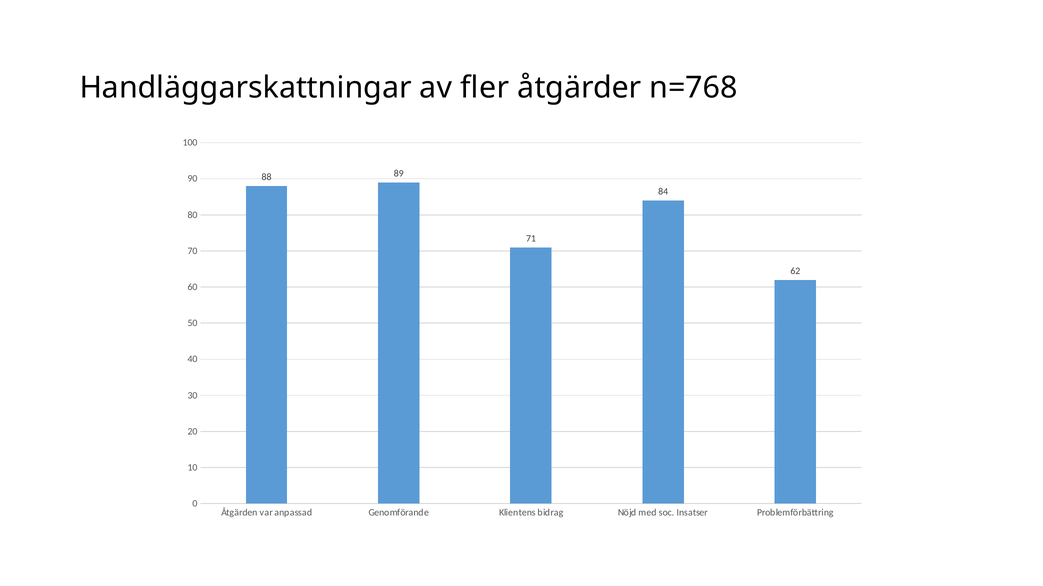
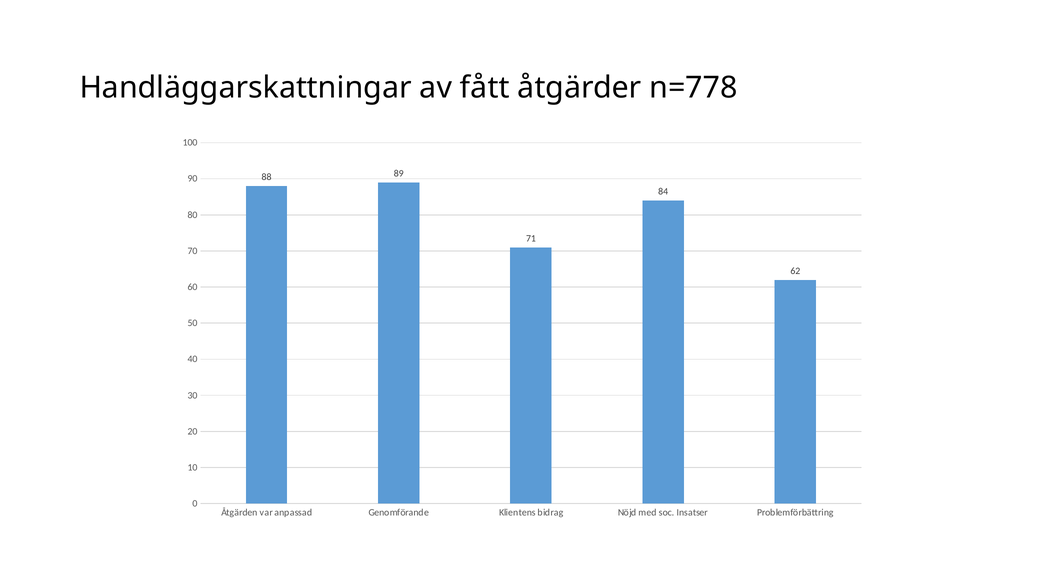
fler: fler -> fått
n=768: n=768 -> n=778
